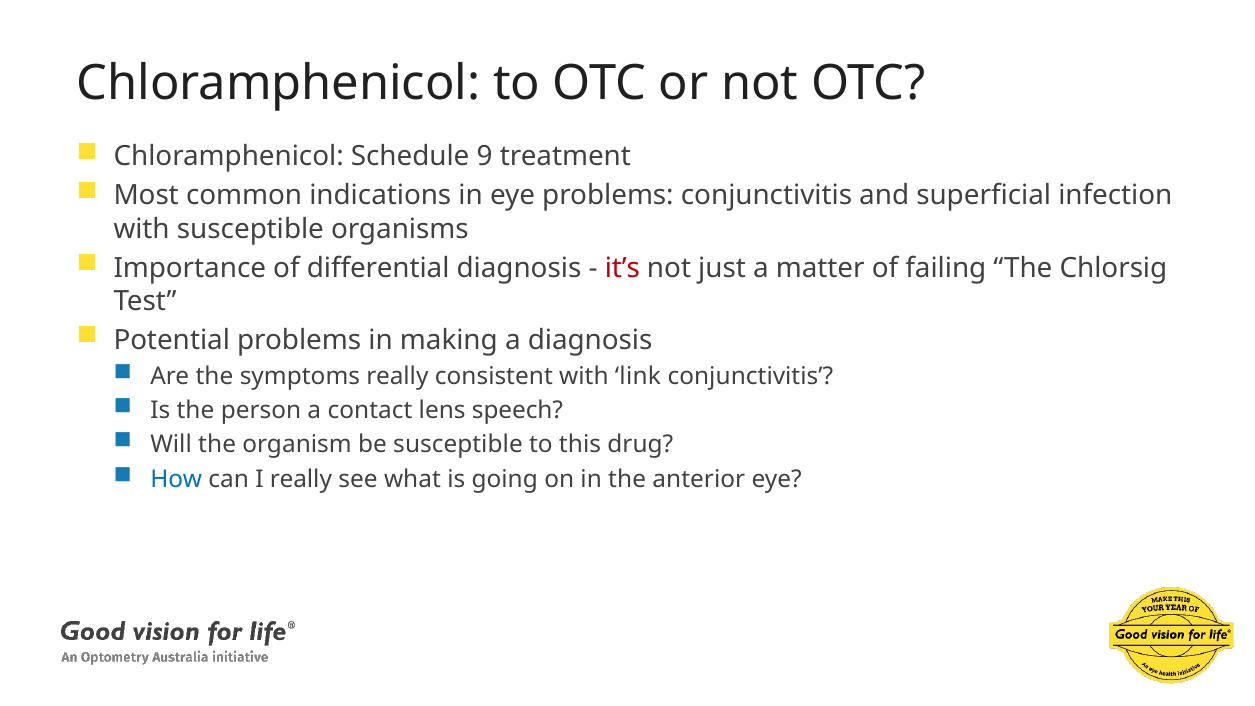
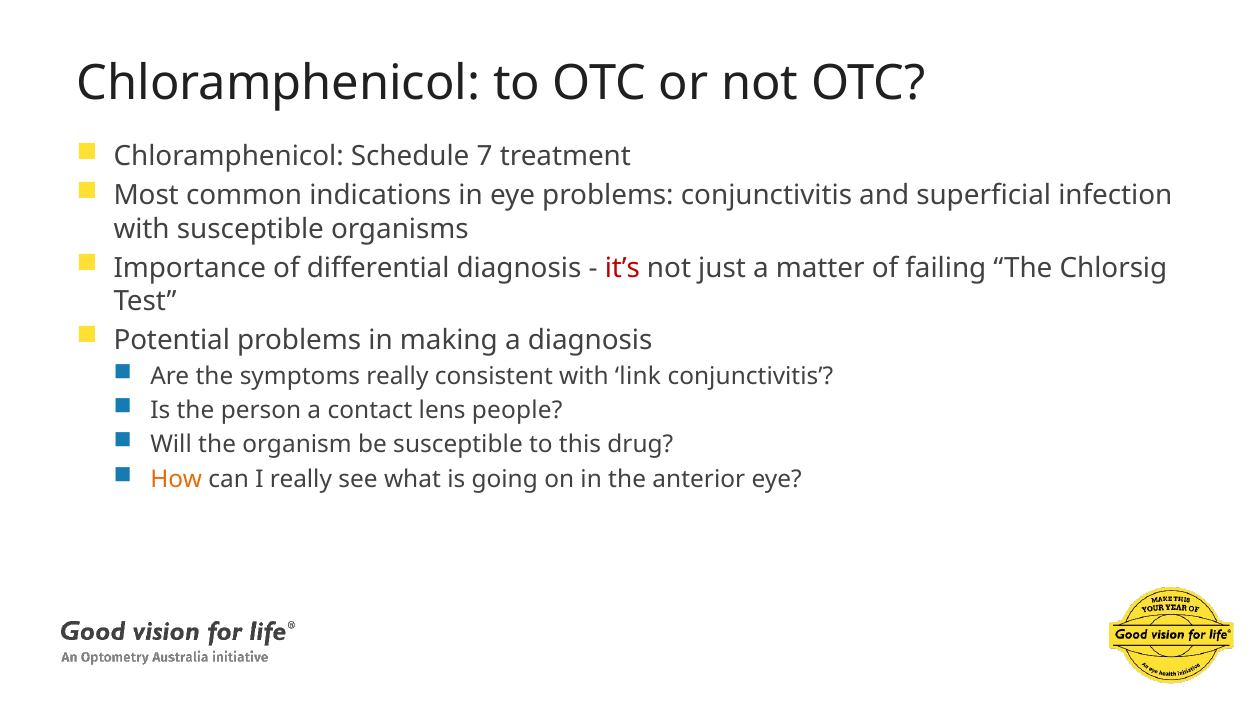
9: 9 -> 7
speech: speech -> people
How colour: blue -> orange
